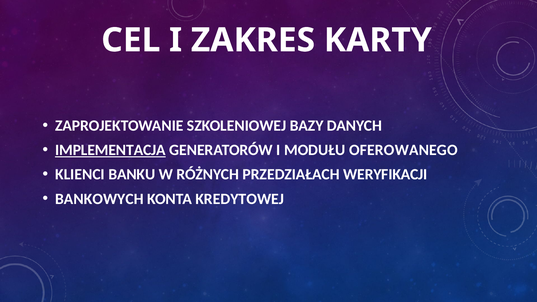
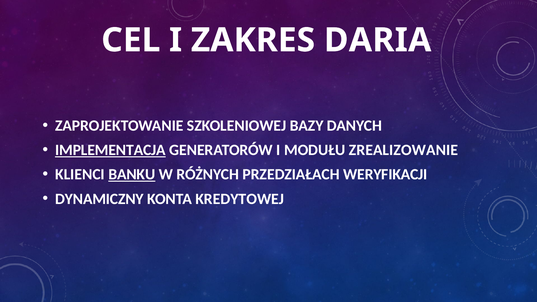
KARTY: KARTY -> DARIA
OFEROWANEGO: OFEROWANEGO -> ZREALIZOWANIE
BANKU underline: none -> present
BANKOWYCH: BANKOWYCH -> DYNAMICZNY
